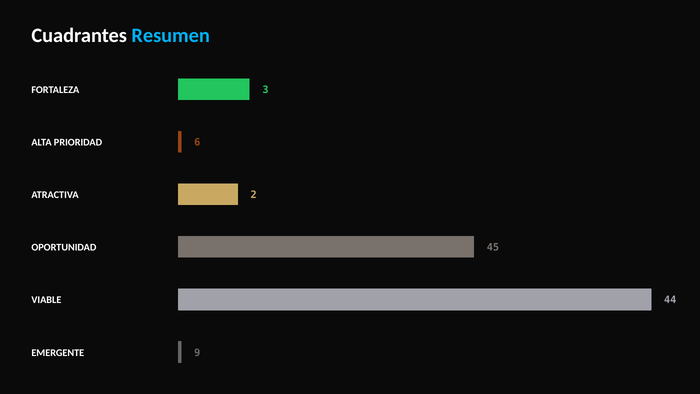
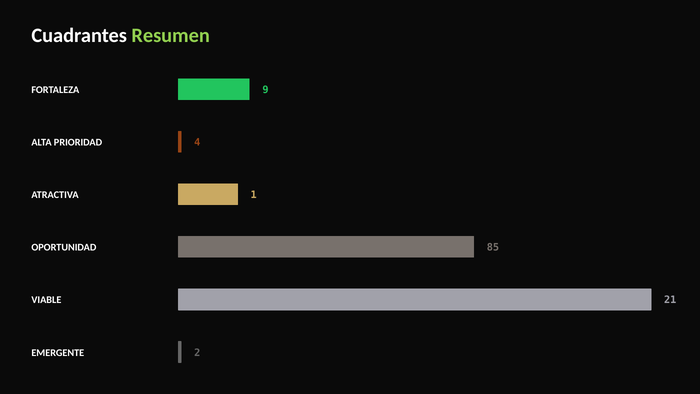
Resumen colour: light blue -> light green
3: 3 -> 9
6: 6 -> 4
2: 2 -> 1
45: 45 -> 85
44: 44 -> 21
9: 9 -> 2
